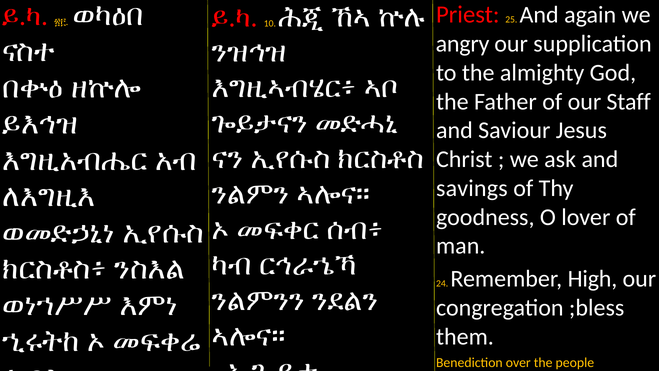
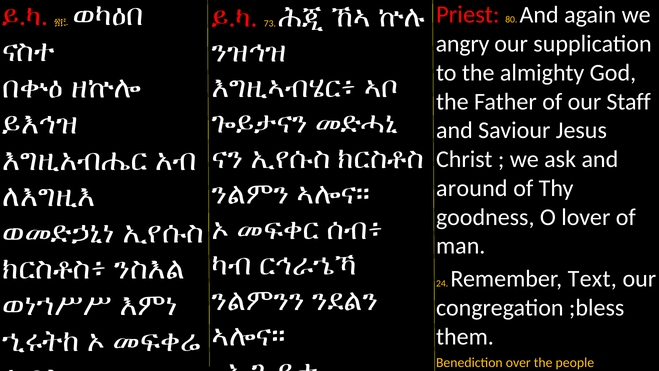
25: 25 -> 80
10: 10 -> 73
savings: savings -> around
High: High -> Text
